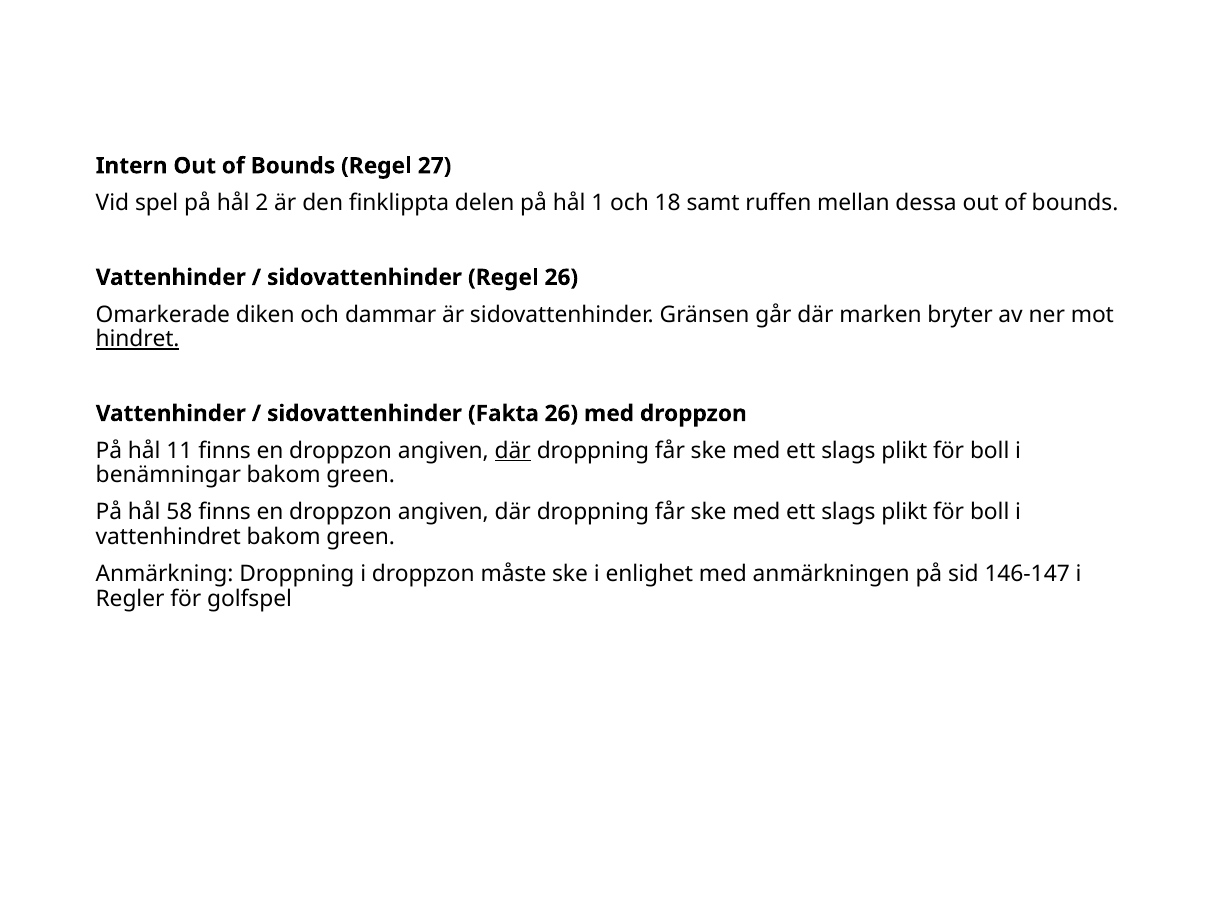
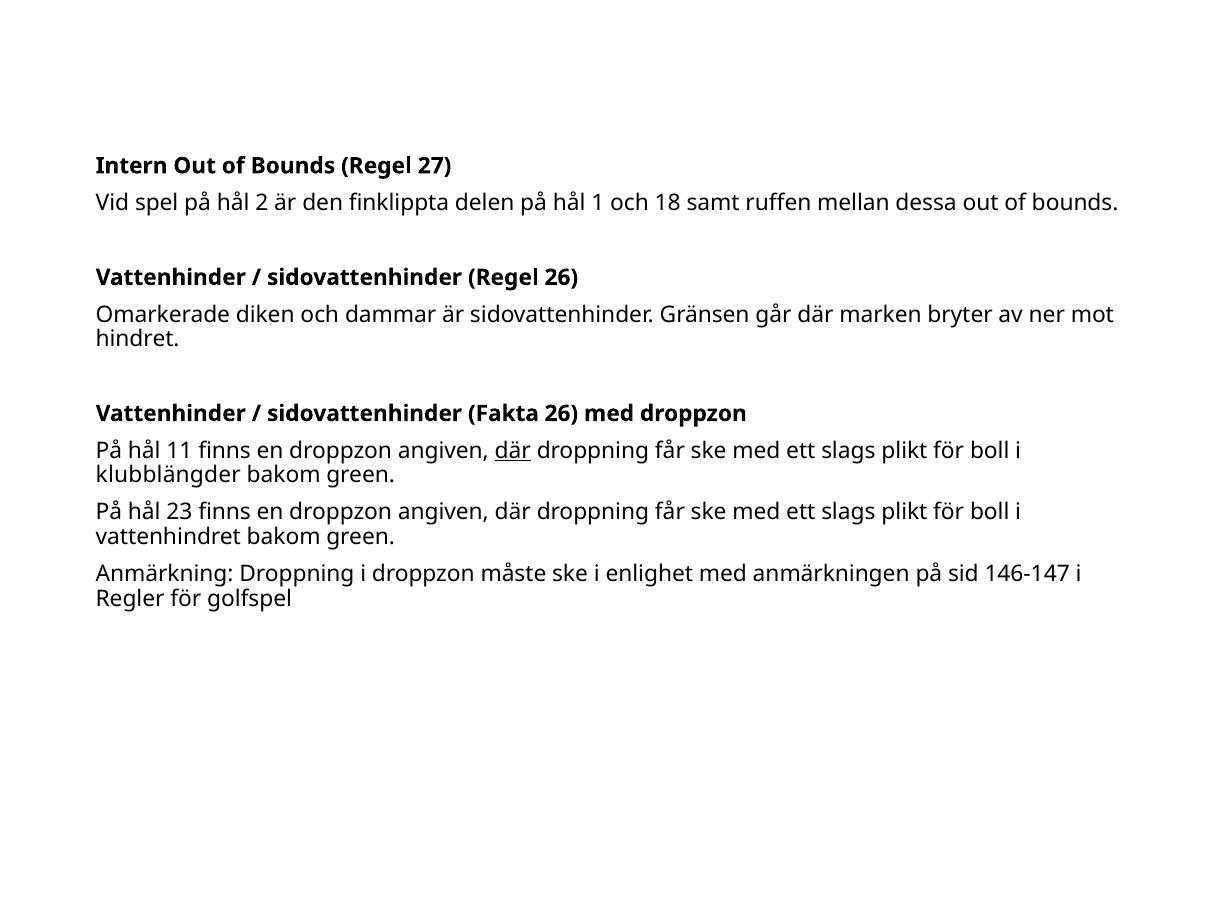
hindret underline: present -> none
benämningar: benämningar -> klubblängder
58: 58 -> 23
